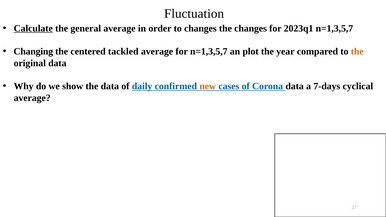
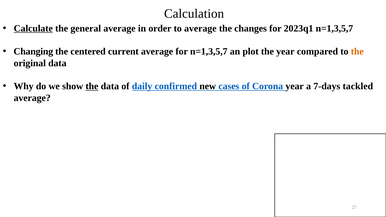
Fluctuation: Fluctuation -> Calculation
to changes: changes -> average
tackled: tackled -> current
the at (92, 86) underline: none -> present
new colour: orange -> black
Corona data: data -> year
cyclical: cyclical -> tackled
